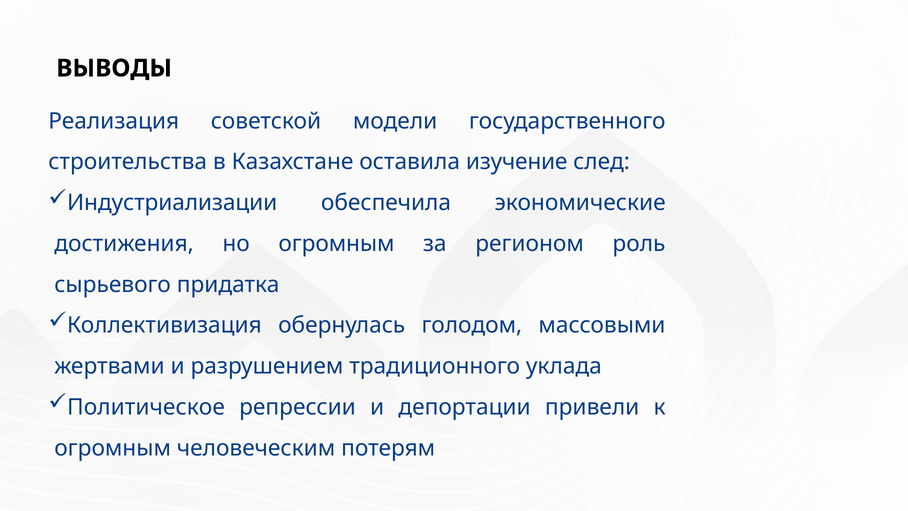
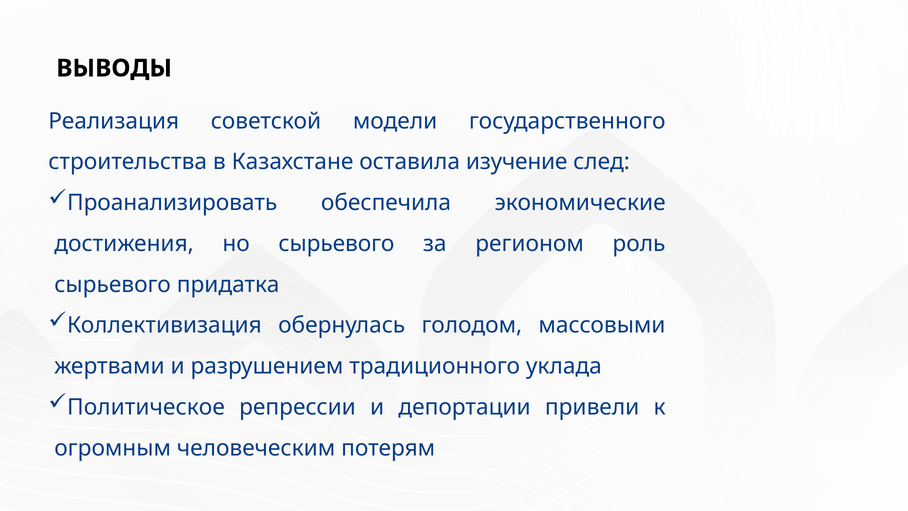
Индустриализации: Индустриализации -> Проанализировать
но огромным: огромным -> сырьевого
